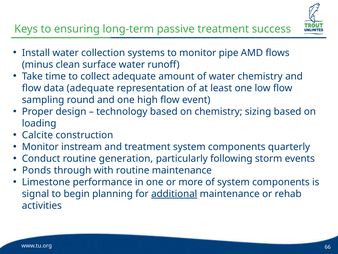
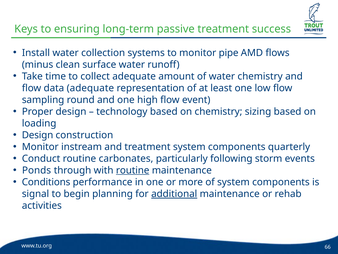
Calcite at (37, 135): Calcite -> Design
generation: generation -> carbonates
routine at (133, 170) underline: none -> present
Limestone: Limestone -> Conditions
